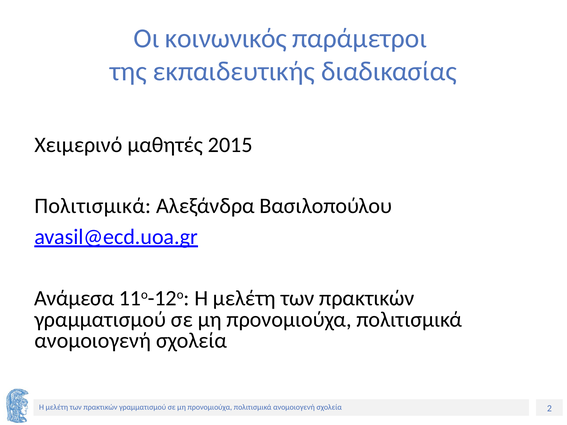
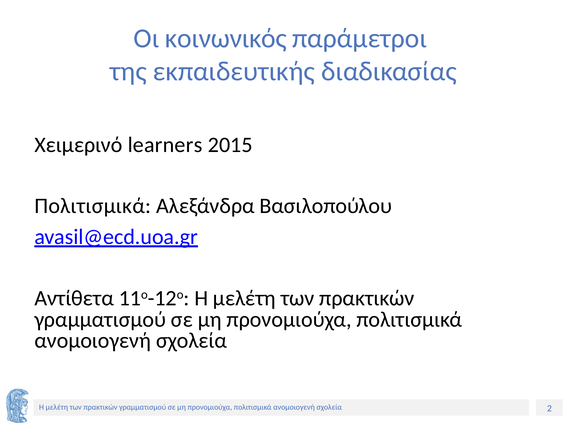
μαθητές: μαθητές -> learners
Ανάμεσα: Ανάμεσα -> Αντίθετα
